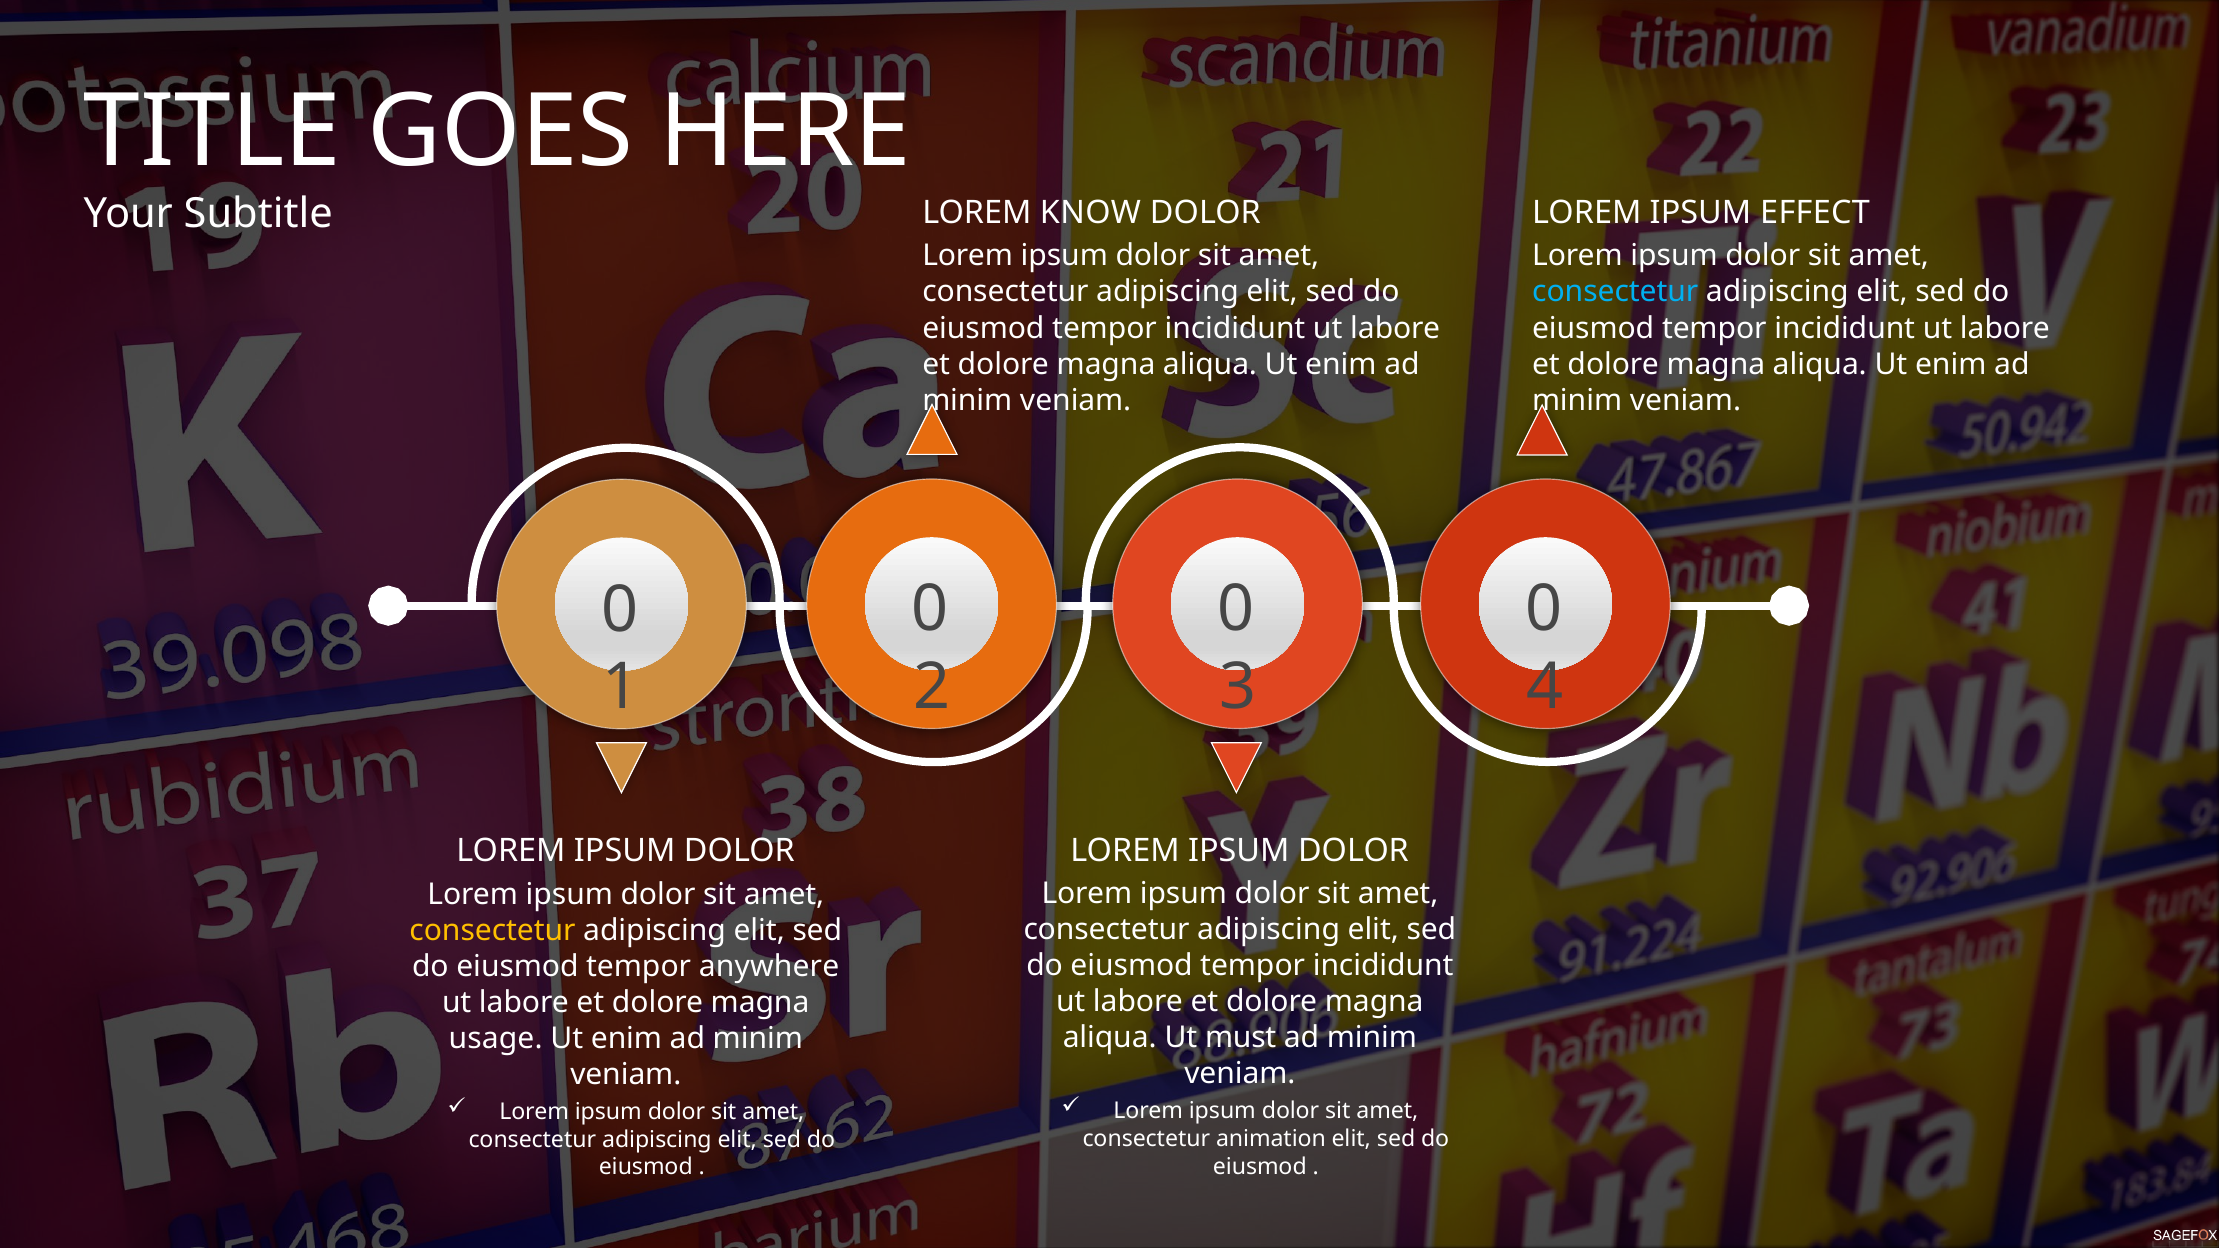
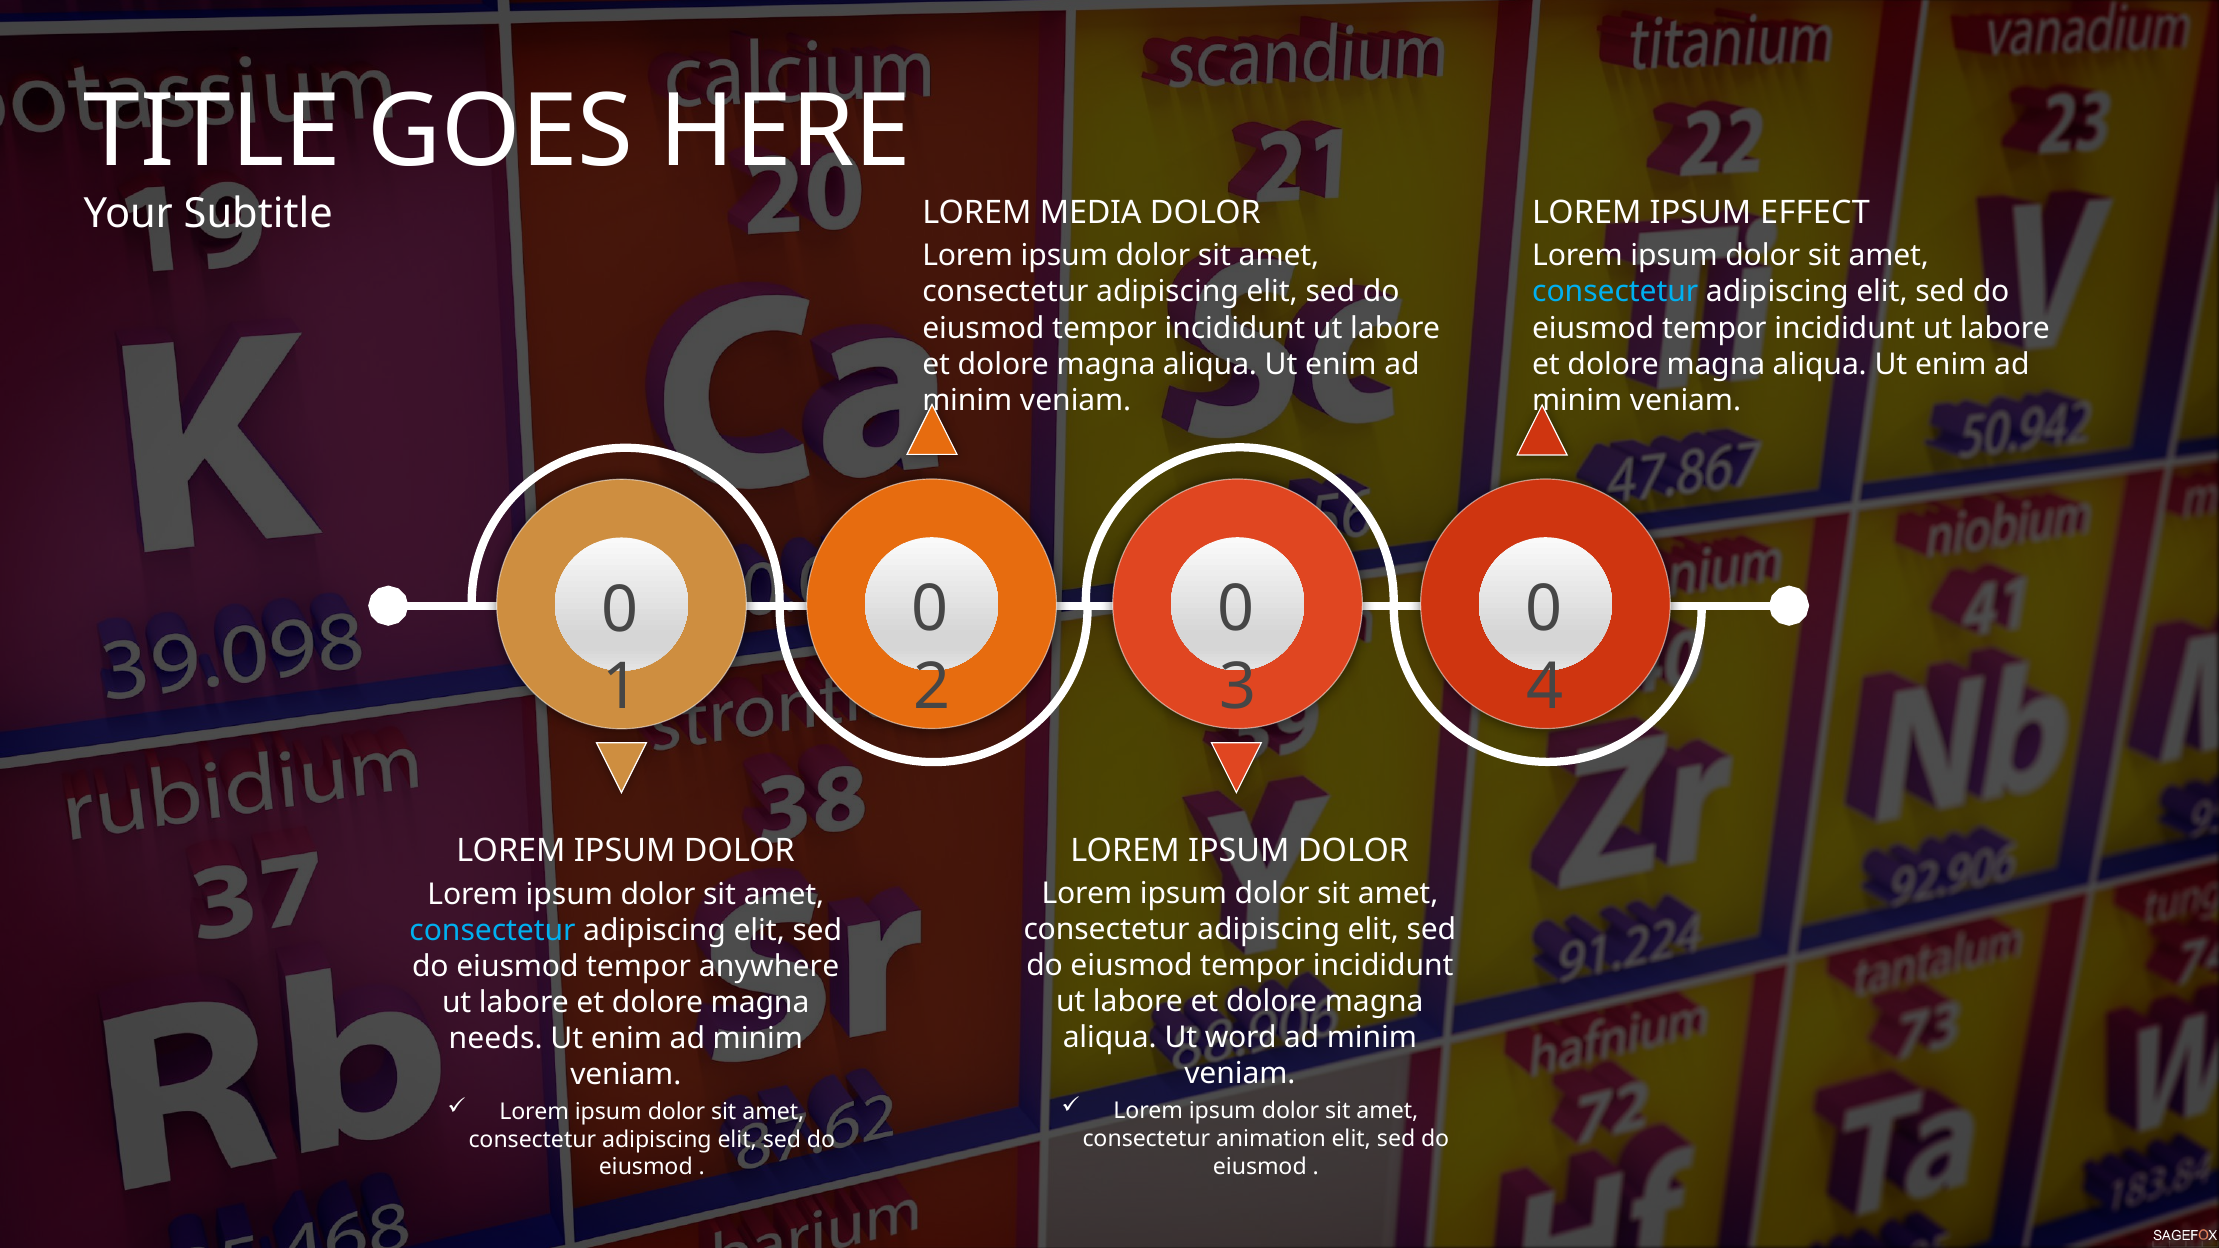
KNOW: KNOW -> MEDIA
consectetur at (493, 930) colour: yellow -> light blue
must: must -> word
usage: usage -> needs
